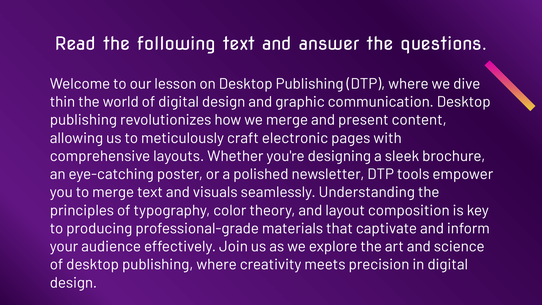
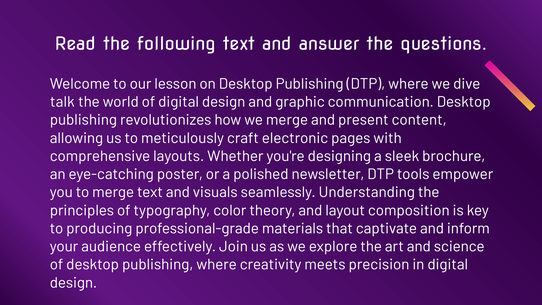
thin: thin -> talk
